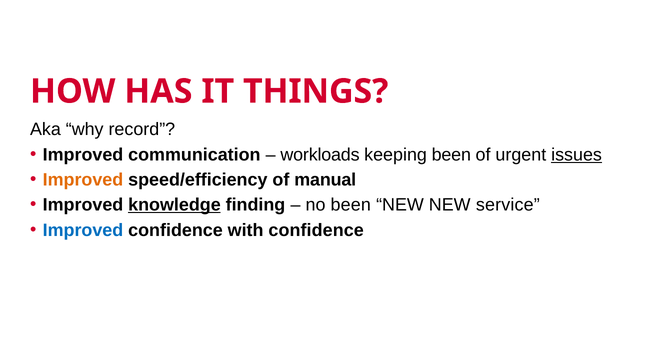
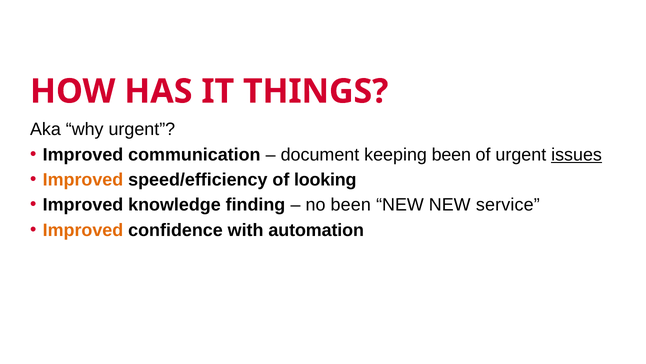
why record: record -> urgent
workloads: workloads -> document
manual: manual -> looking
knowledge underline: present -> none
Improved at (83, 230) colour: blue -> orange
with confidence: confidence -> automation
